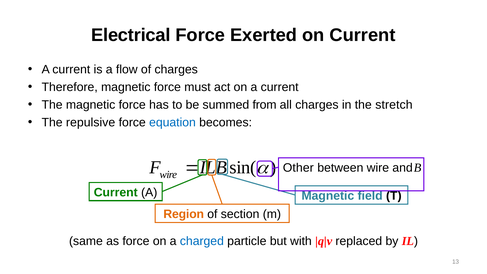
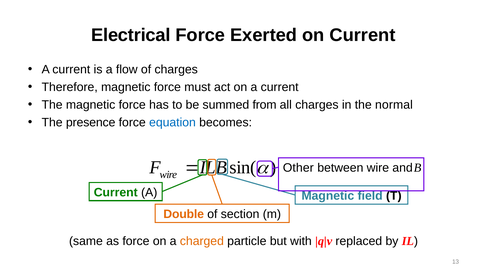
stretch: stretch -> normal
repulsive: repulsive -> presence
Region: Region -> Double
charged colour: blue -> orange
